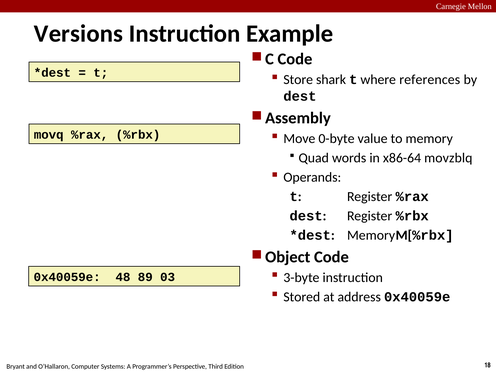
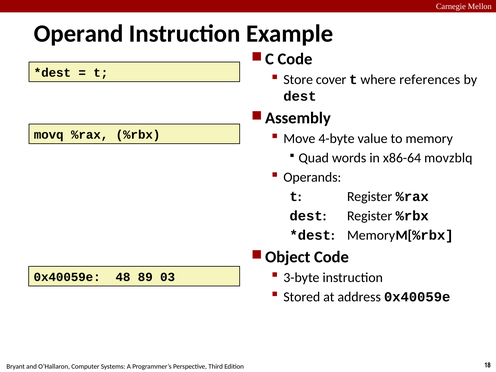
Versions: Versions -> Operand
shark: shark -> cover
0-byte: 0-byte -> 4-byte
